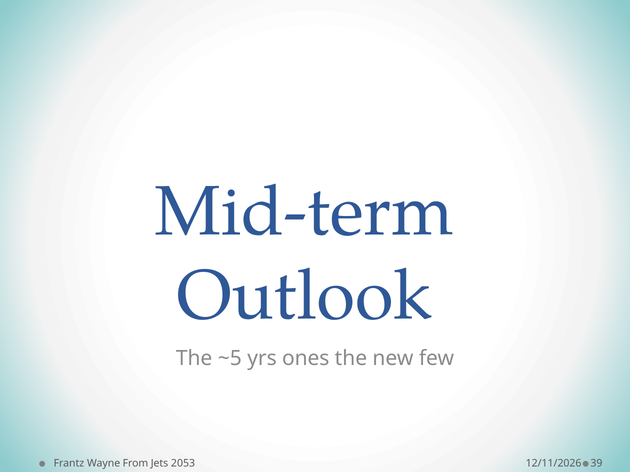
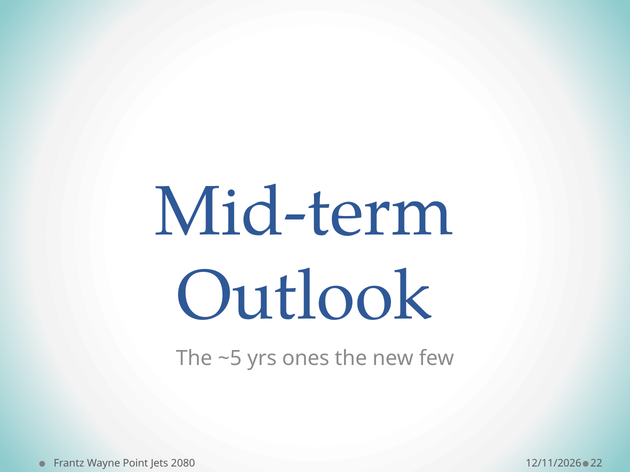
From: From -> Point
2053: 2053 -> 2080
39: 39 -> 22
